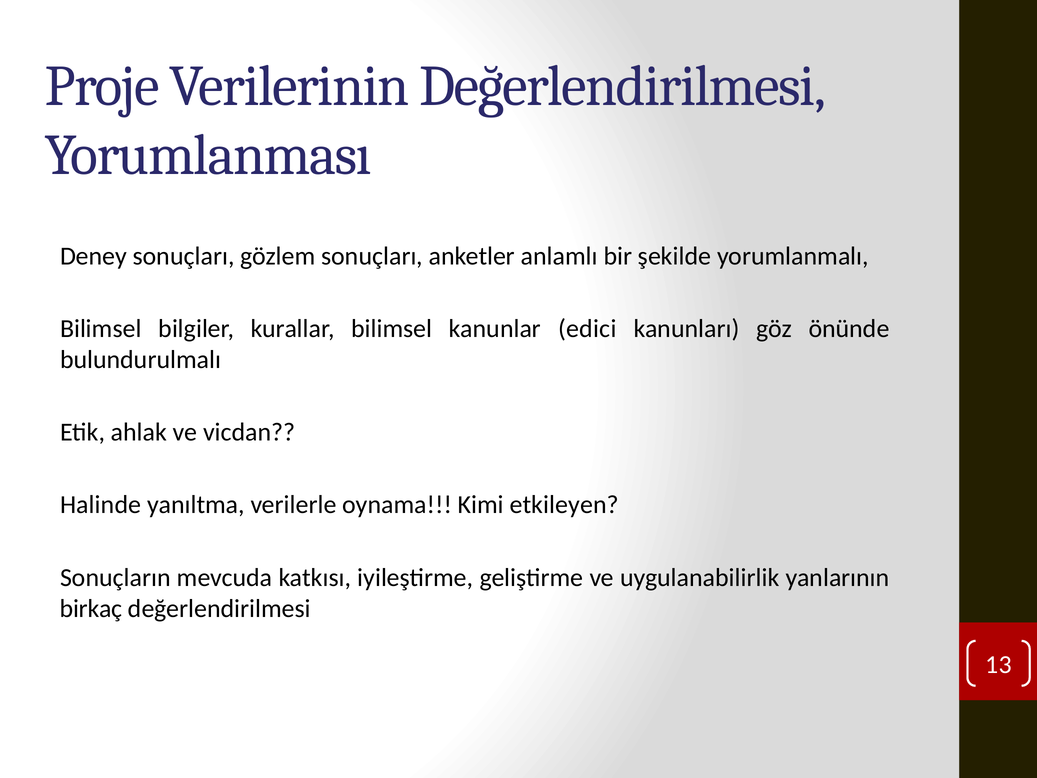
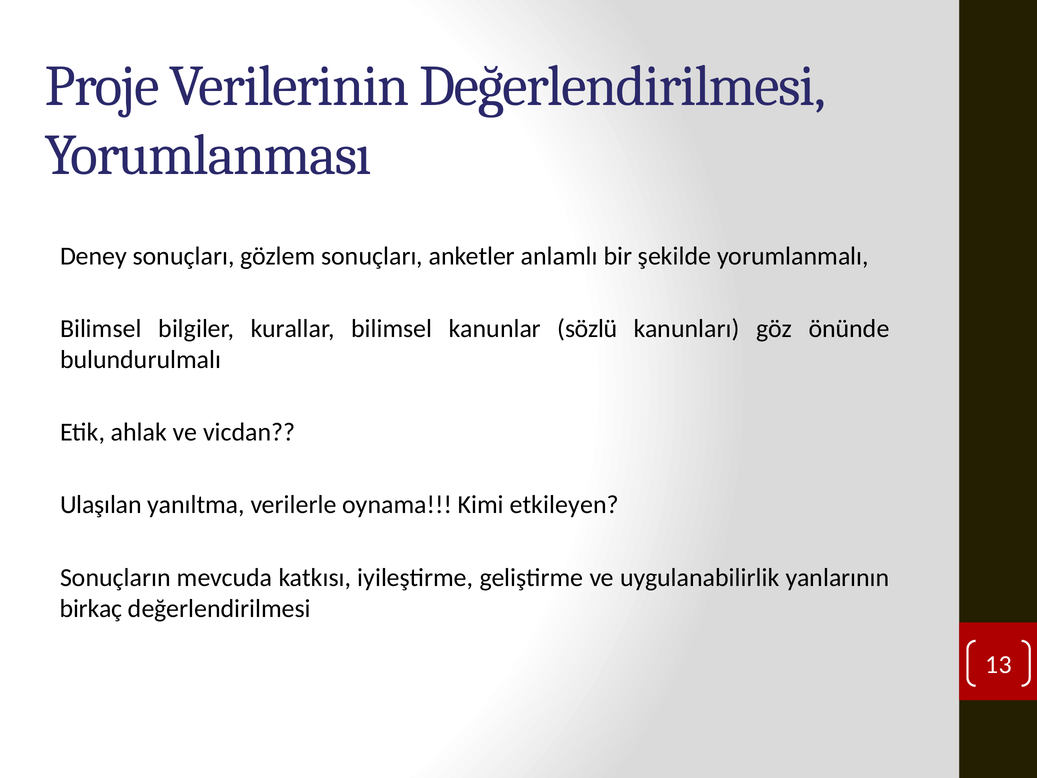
edici: edici -> sözlü
Halinde: Halinde -> Ulaşılan
